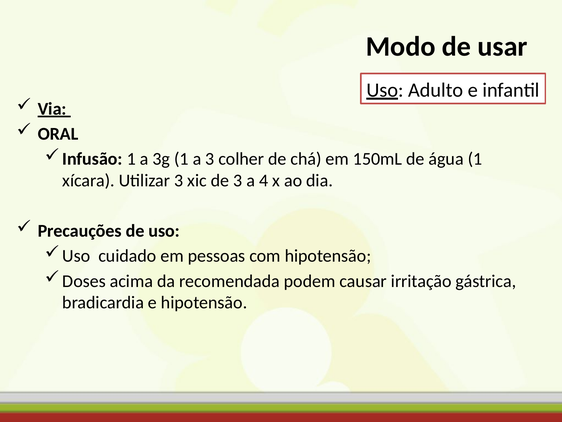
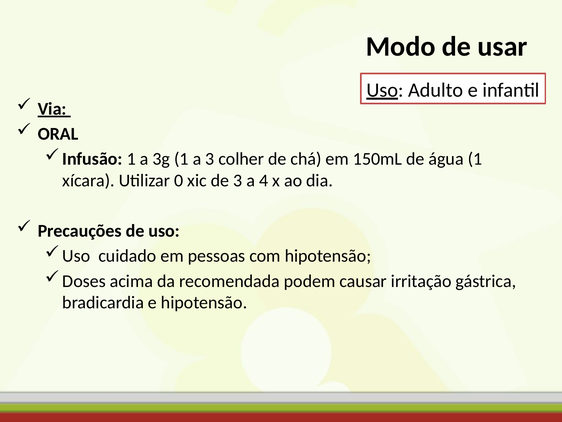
Utilizar 3: 3 -> 0
